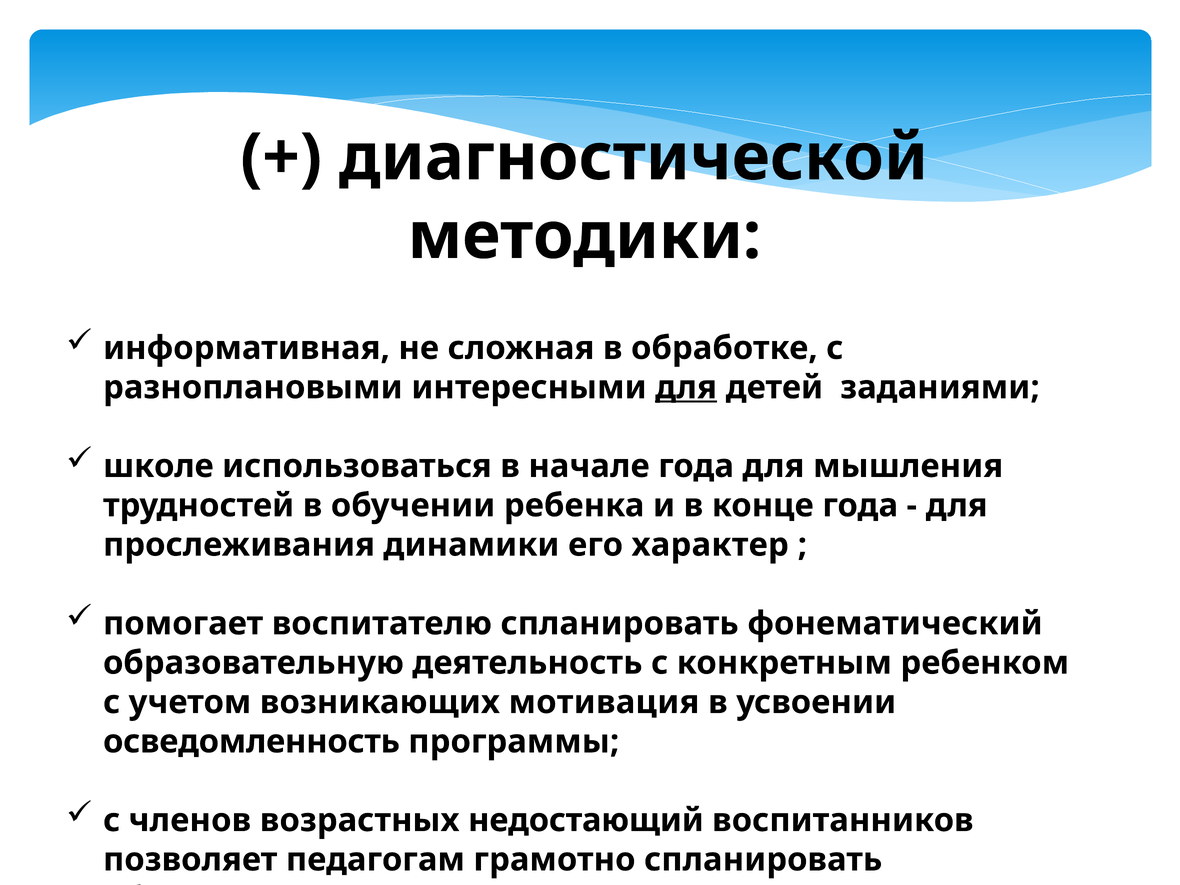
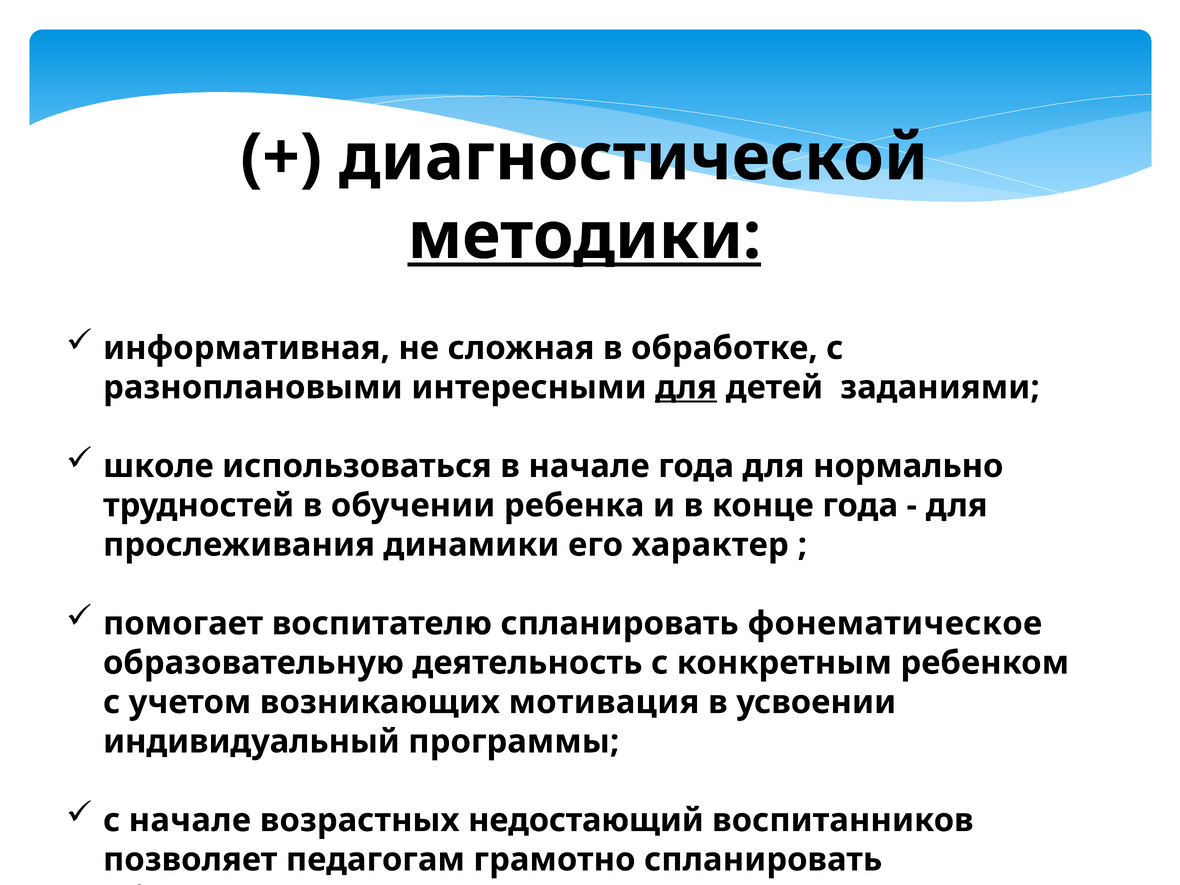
методики underline: none -> present
мышления: мышления -> нормально
фонематический: фонематический -> фонематическое
осведомленность: осведомленность -> индивидуальный
с членов: членов -> начале
